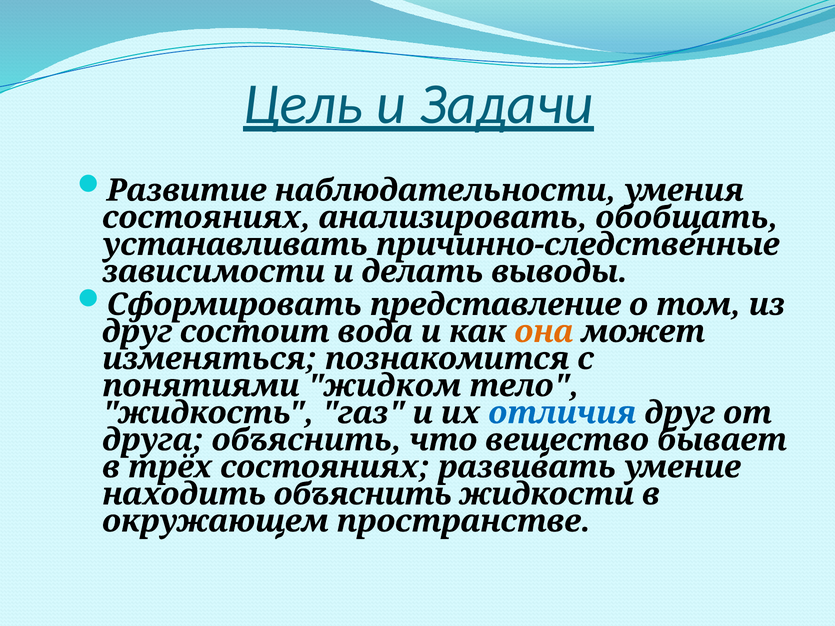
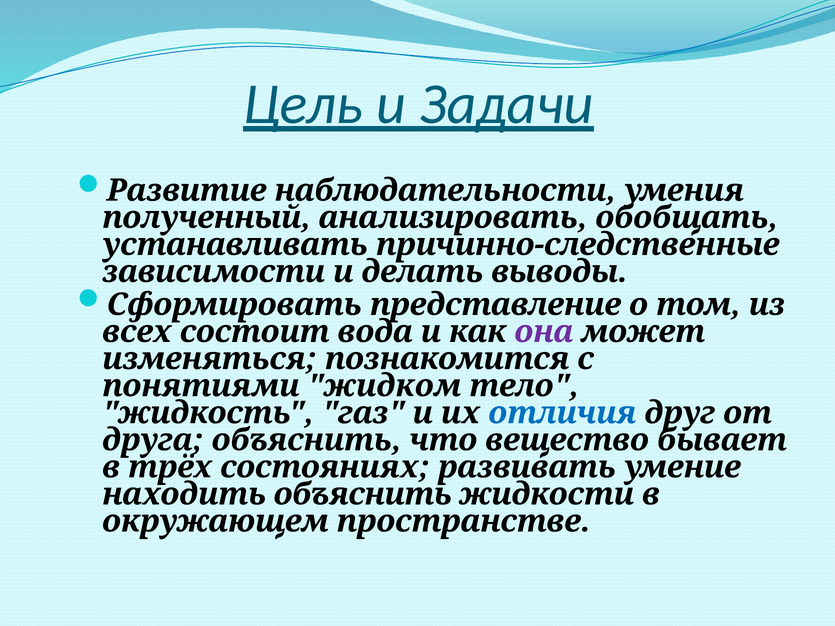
состояниях at (206, 218): состояниях -> полученный
друг at (137, 332): друг -> всех
она colour: orange -> purple
